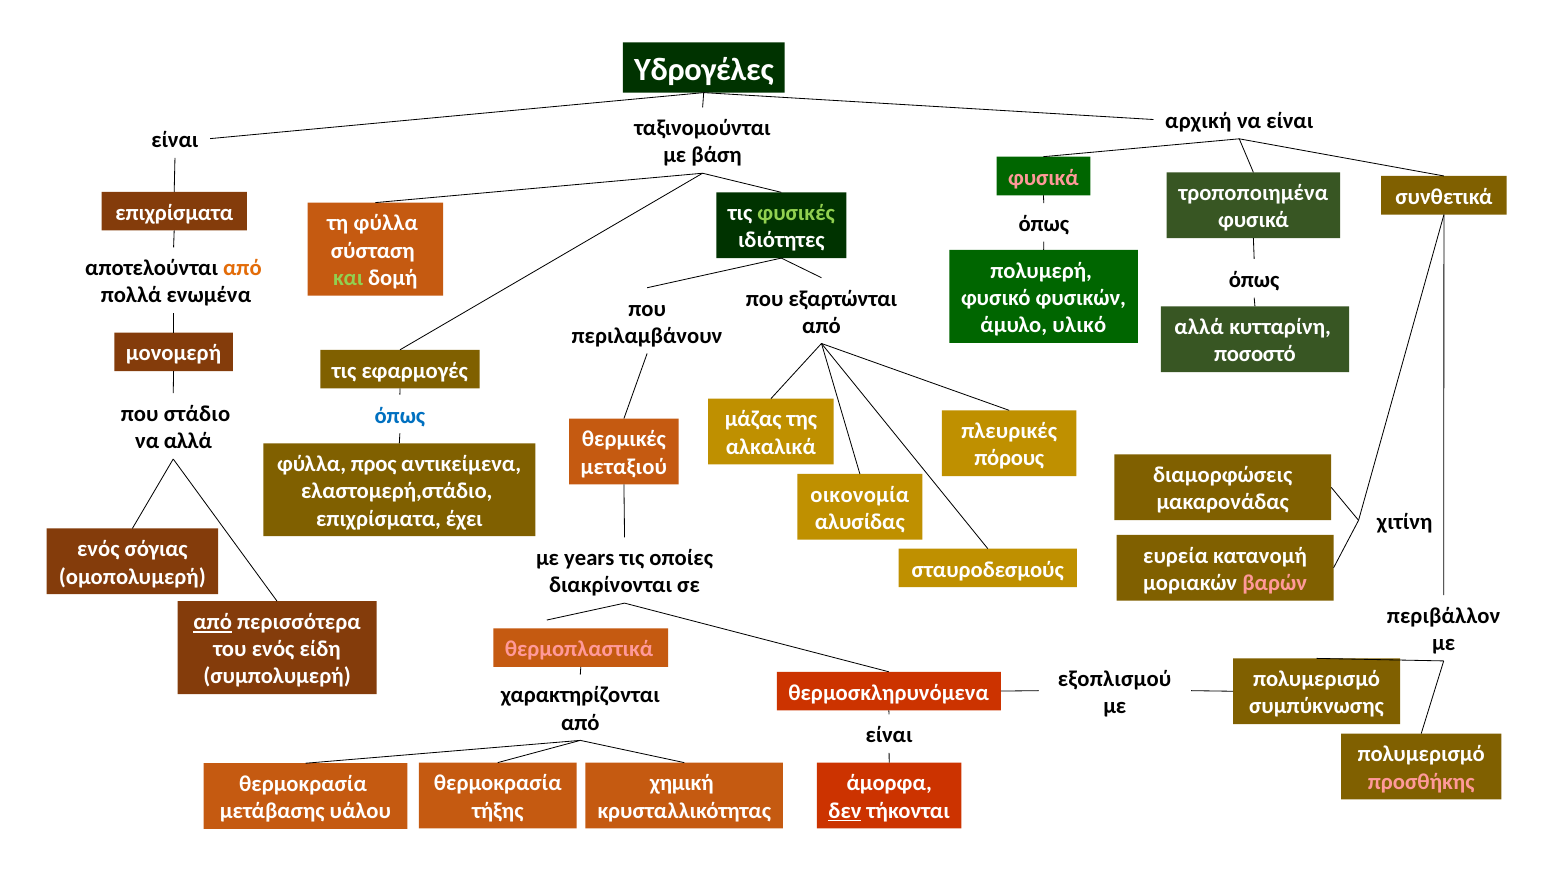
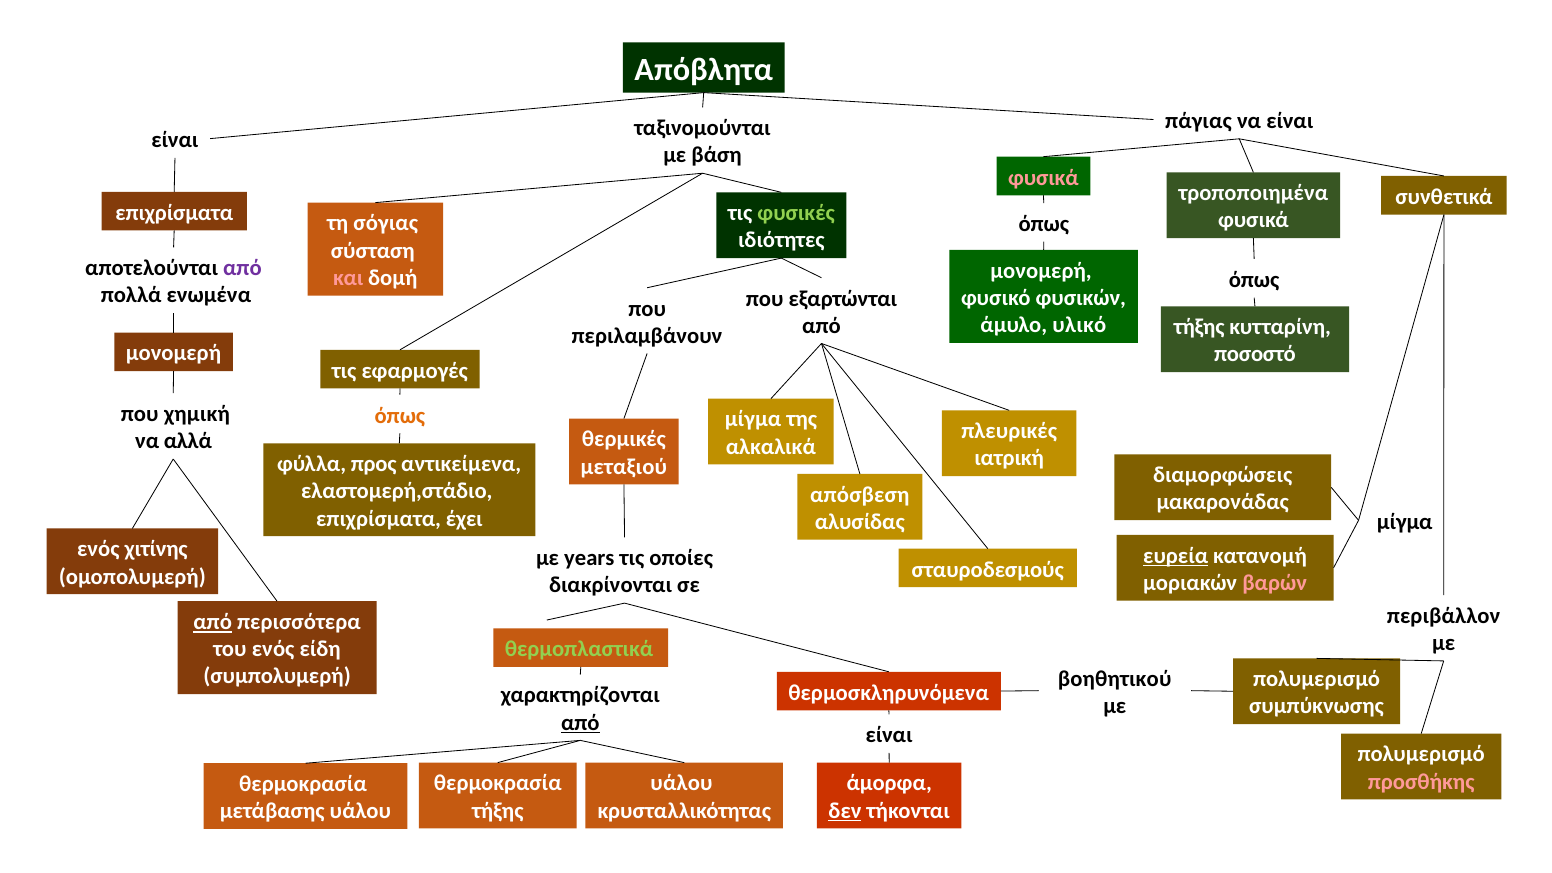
Υδρογέλες: Υδρογέλες -> Απόβλητα
αρχική: αρχική -> πάγιας
τη φύλλα: φύλλα -> σόγιας
από at (242, 268) colour: orange -> purple
πολυμερή at (1041, 271): πολυμερή -> μονομερή
και colour: light green -> pink
αλλά at (1199, 327): αλλά -> τήξης
στάδιο: στάδιο -> χημική
όπως at (400, 416) colour: blue -> orange
μάζας at (753, 419): μάζας -> μίγμα
πόρους: πόρους -> ιατρική
οικονομία: οικονομία -> απόσβεση
χιτίνη at (1405, 522): χιτίνη -> μίγμα
σόγιας: σόγιας -> χιτίνης
ευρεία underline: none -> present
θερμοπλαστικά colour: pink -> light green
εξοπλισμού: εξοπλισμού -> βοηθητικού
από at (580, 723) underline: none -> present
χημική at (682, 783): χημική -> υάλου
